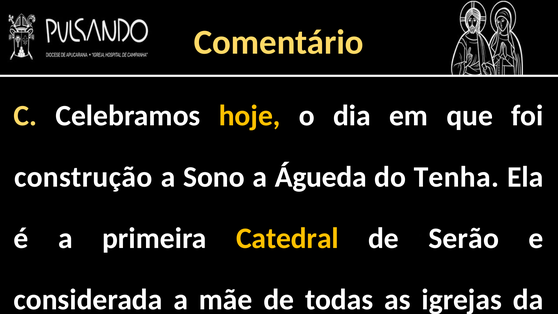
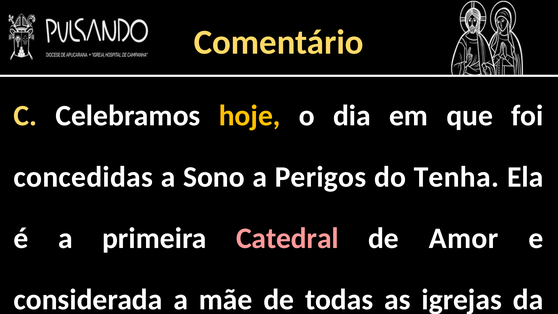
construção: construção -> concedidas
Águeda: Águeda -> Perigos
Catedral colour: yellow -> pink
Serão: Serão -> Amor
